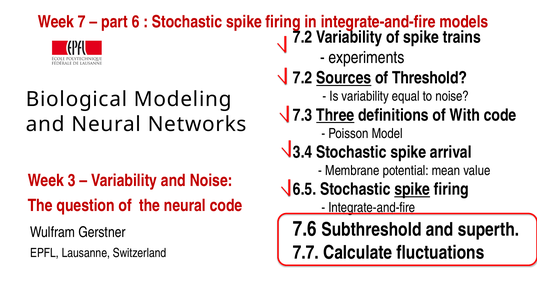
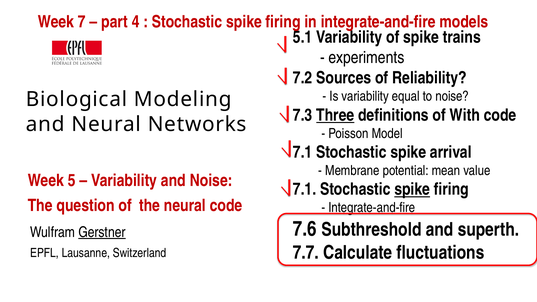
6: 6 -> 4
7.2 at (303, 37): 7.2 -> 5.1
Sources underline: present -> none
Threshold: Threshold -> Reliability
3.4 at (303, 152): 3.4 -> 7.1
3: 3 -> 5
6.5 at (305, 189): 6.5 -> 7.1
Gerstner underline: none -> present
